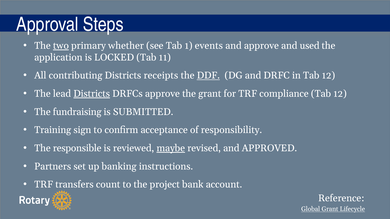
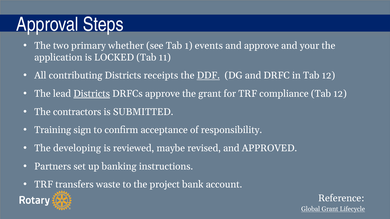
two underline: present -> none
used: used -> your
fundraising: fundraising -> contractors
responsible: responsible -> developing
maybe underline: present -> none
count: count -> waste
